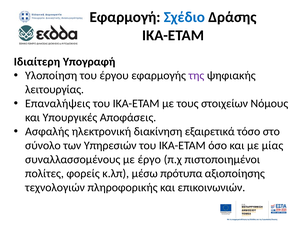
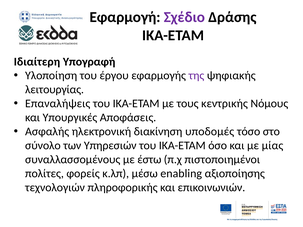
Σχέδιο colour: blue -> purple
στοιχείων: στοιχείων -> κεντρικής
εξαιρετικά: εξαιρετικά -> υποδομές
έργο: έργο -> έστω
πρότυπα: πρότυπα -> enabling
